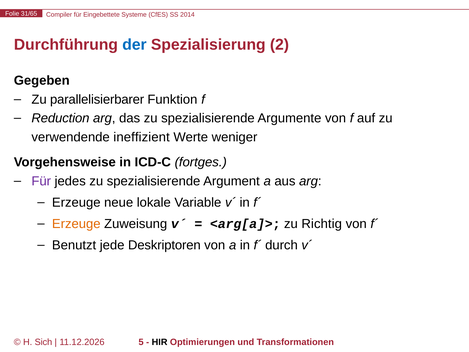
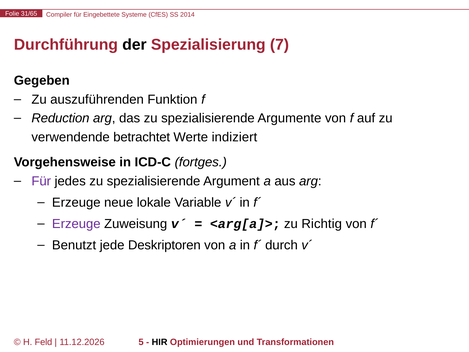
der colour: blue -> black
2: 2 -> 7
parallelisierbarer: parallelisierbarer -> auszuführenden
ineffizient: ineffizient -> betrachtet
weniger: weniger -> indiziert
Erzeuge at (76, 224) colour: orange -> purple
Sich: Sich -> Feld
